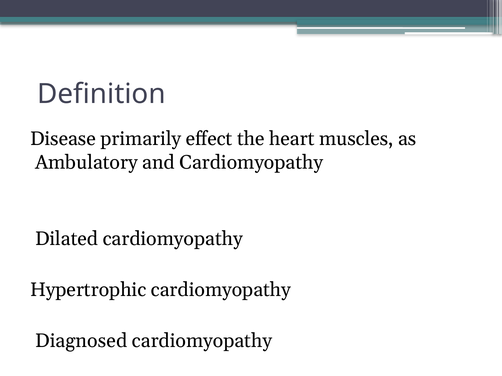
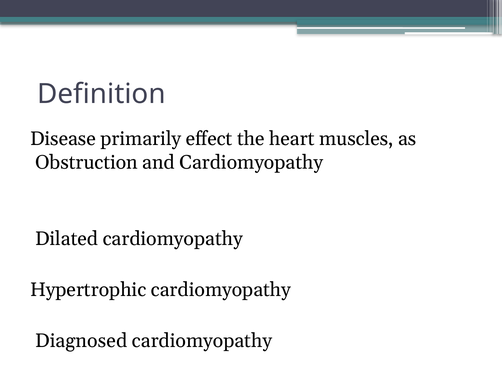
Ambulatory: Ambulatory -> Obstruction
